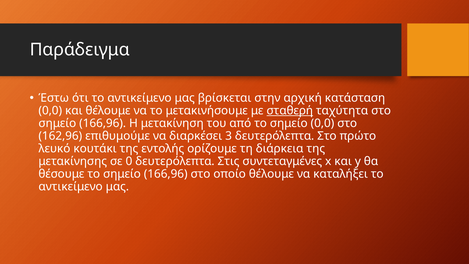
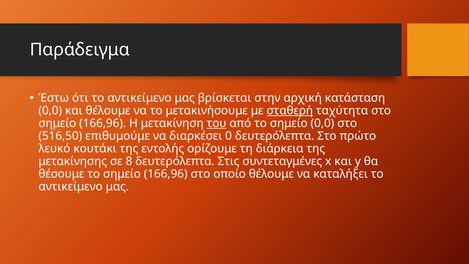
του underline: none -> present
162,96: 162,96 -> 516,50
3: 3 -> 0
0: 0 -> 8
